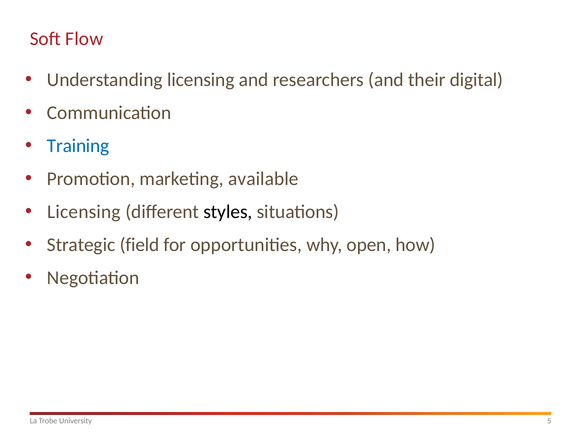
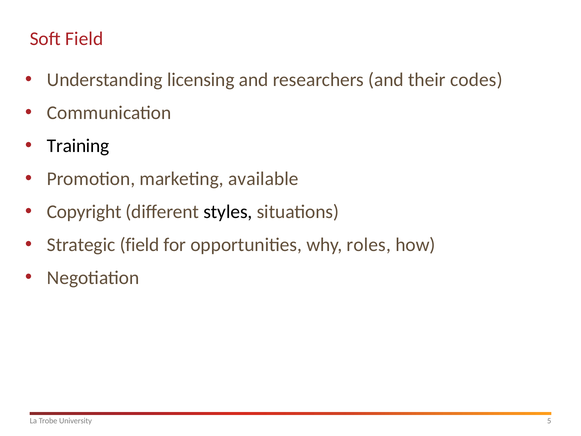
Soft Flow: Flow -> Field
digital: digital -> codes
Training colour: blue -> black
Licensing at (84, 212): Licensing -> Copyright
open: open -> roles
